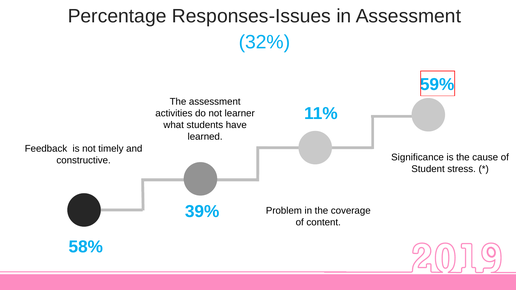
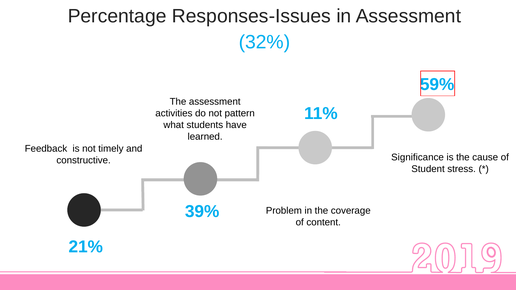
learner: learner -> pattern
58%: 58% -> 21%
